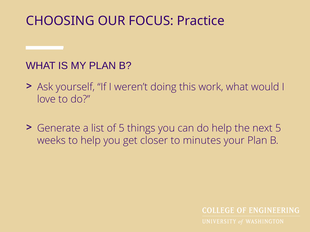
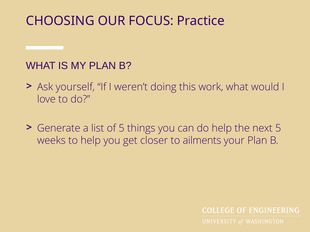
minutes: minutes -> ailments
